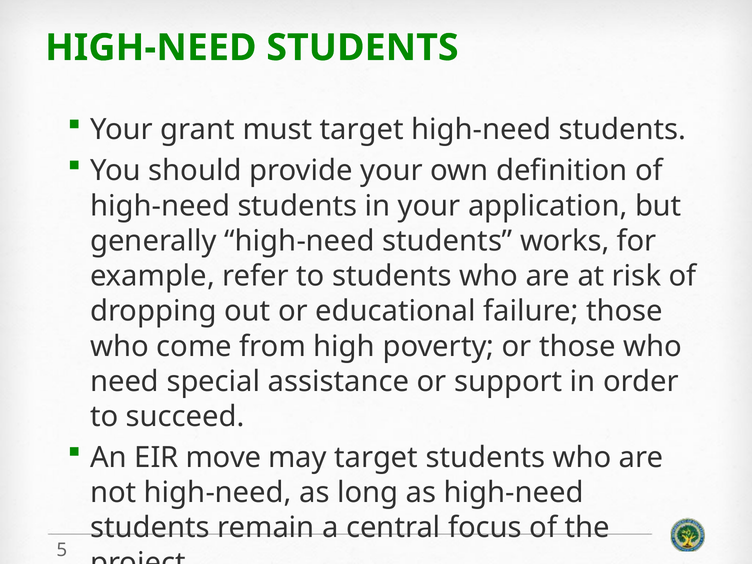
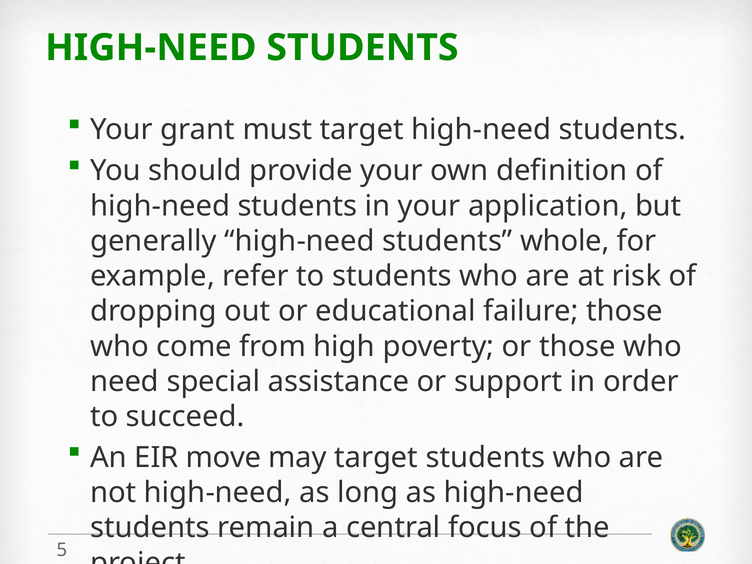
works: works -> whole
